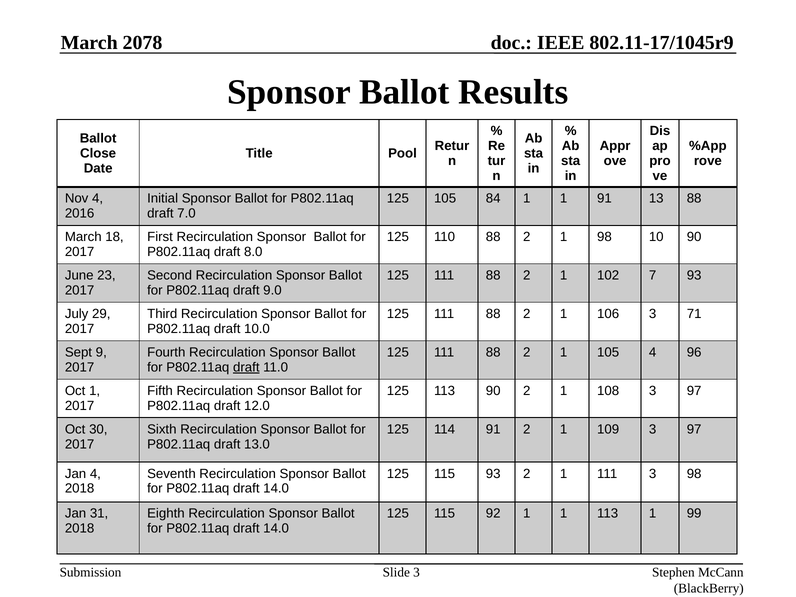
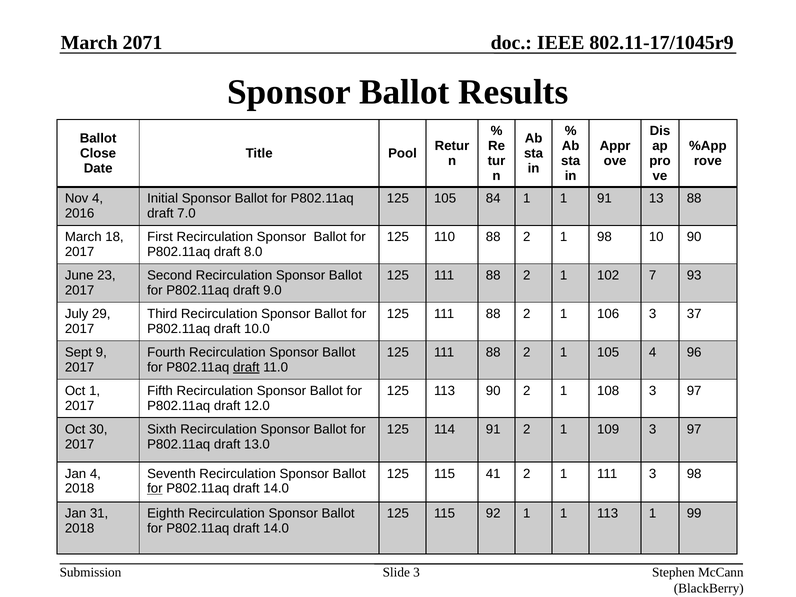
2078: 2078 -> 2071
71: 71 -> 37
115 93: 93 -> 41
for at (155, 489) underline: none -> present
